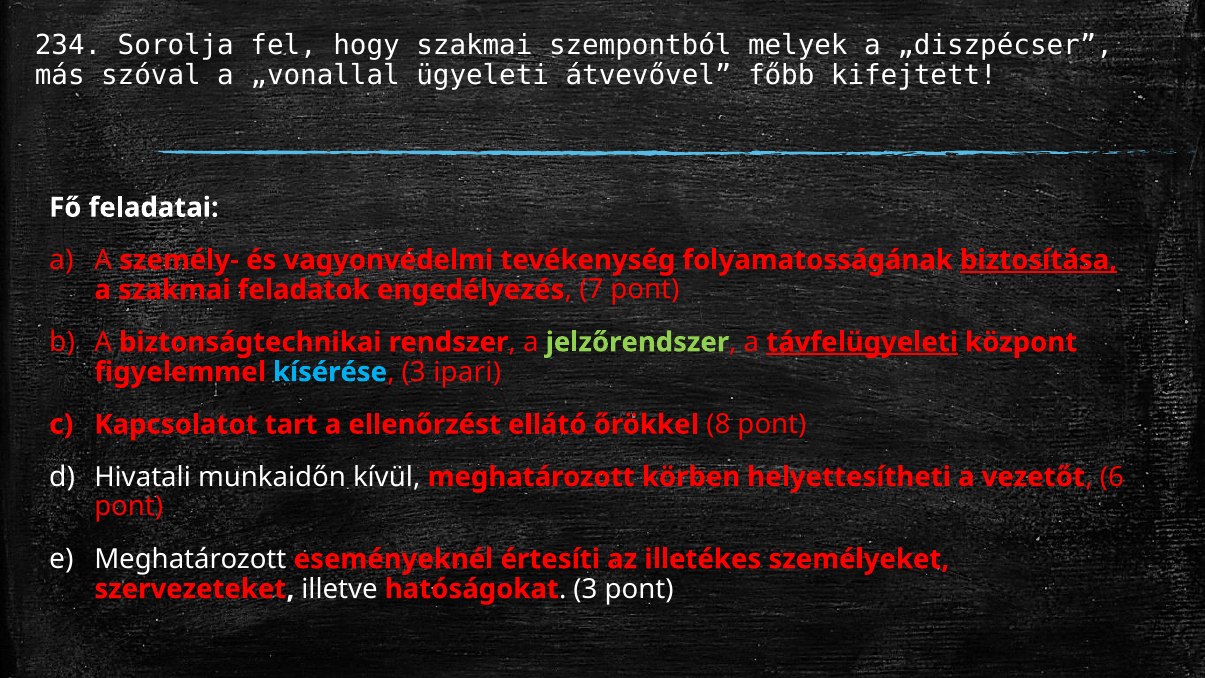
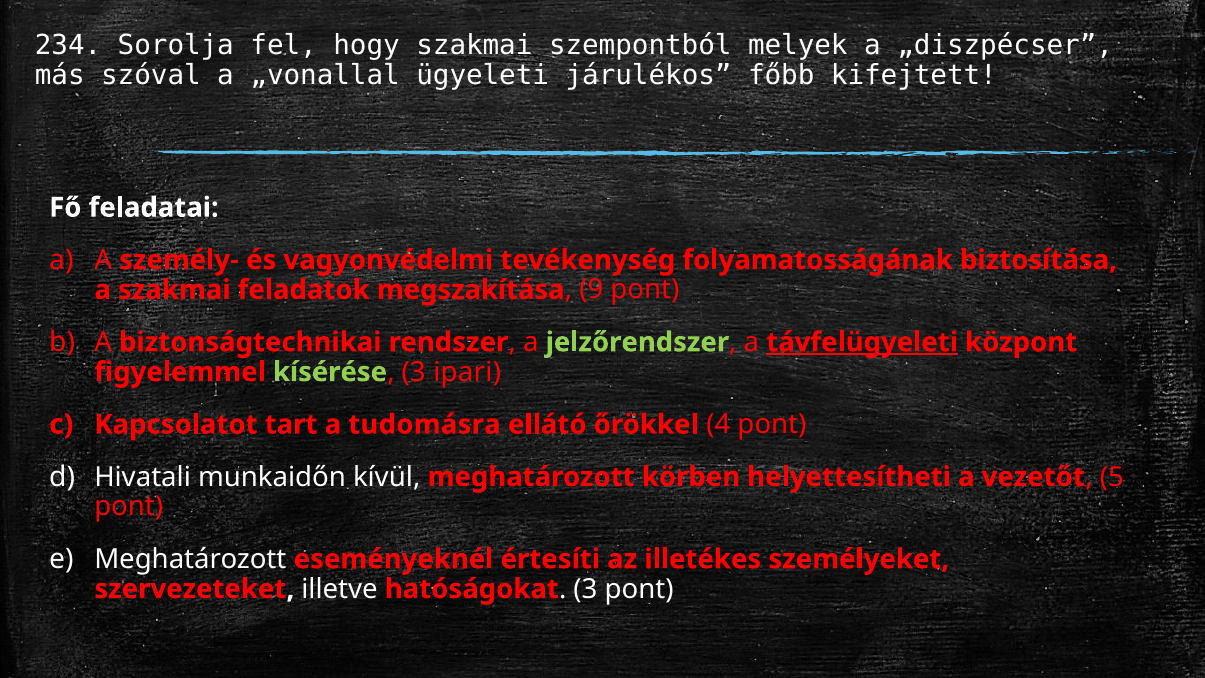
átvevővel: átvevővel -> járulékos
biztosítása underline: present -> none
engedélyezés: engedélyezés -> megszakítása
7: 7 -> 9
kísérése colour: light blue -> light green
ellenőrzést: ellenőrzést -> tudomásra
8: 8 -> 4
6: 6 -> 5
